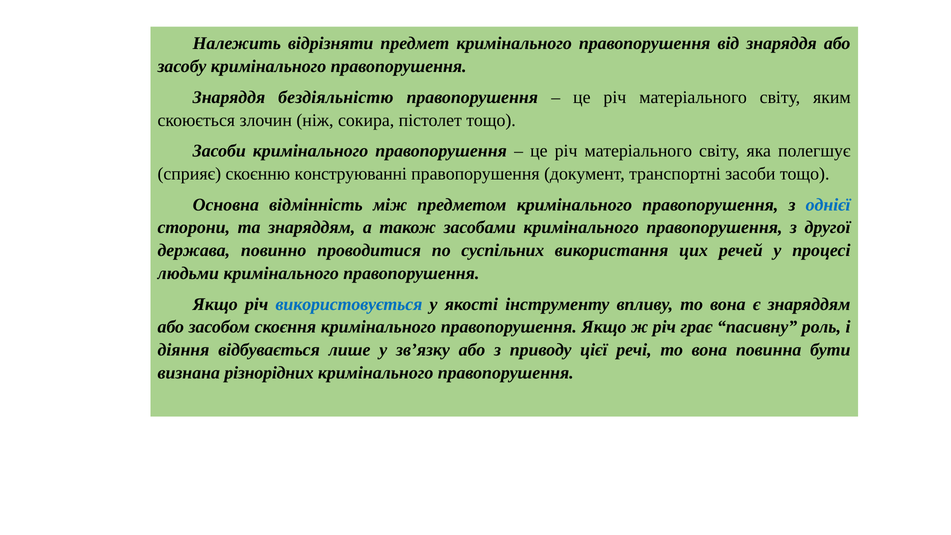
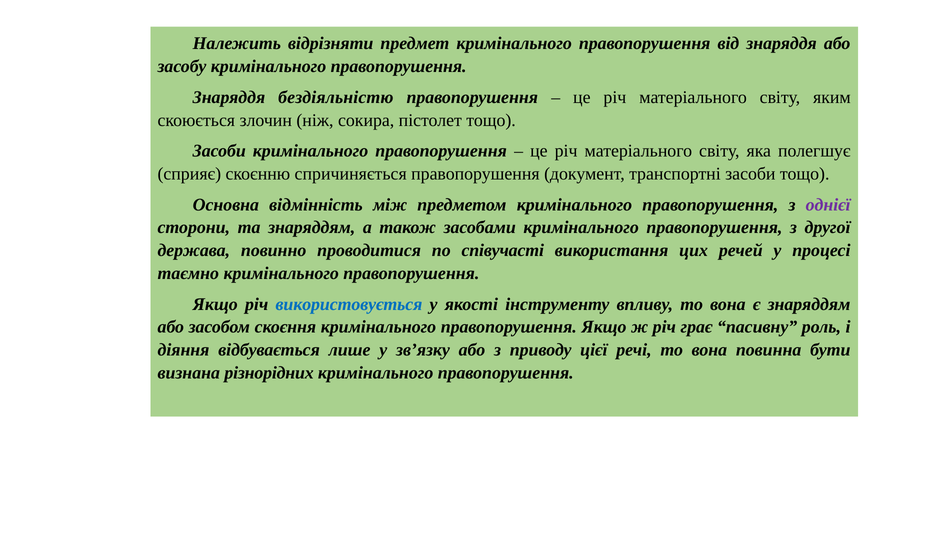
конструюванні: конструюванні -> спричиняється
однієї colour: blue -> purple
суспільних: суспільних -> співучасті
людьми: людьми -> таємно
